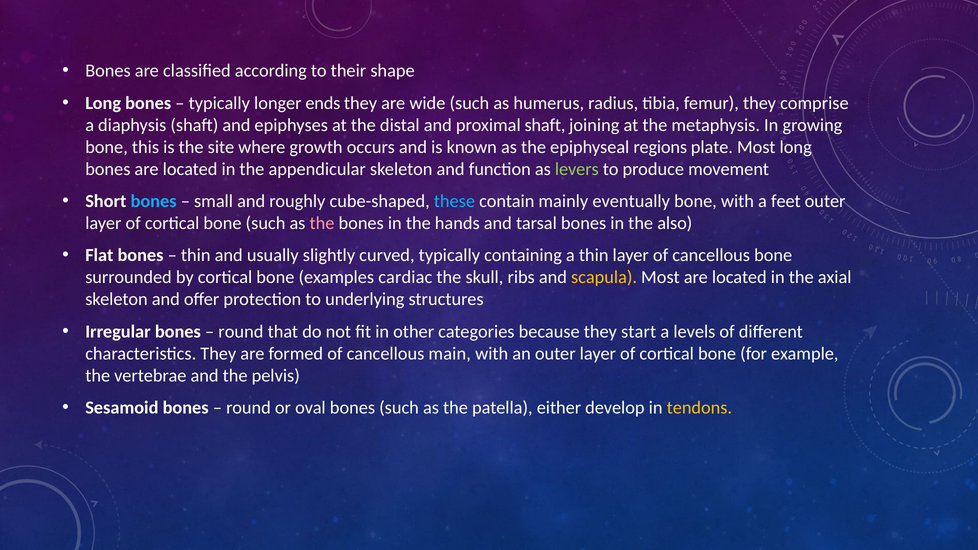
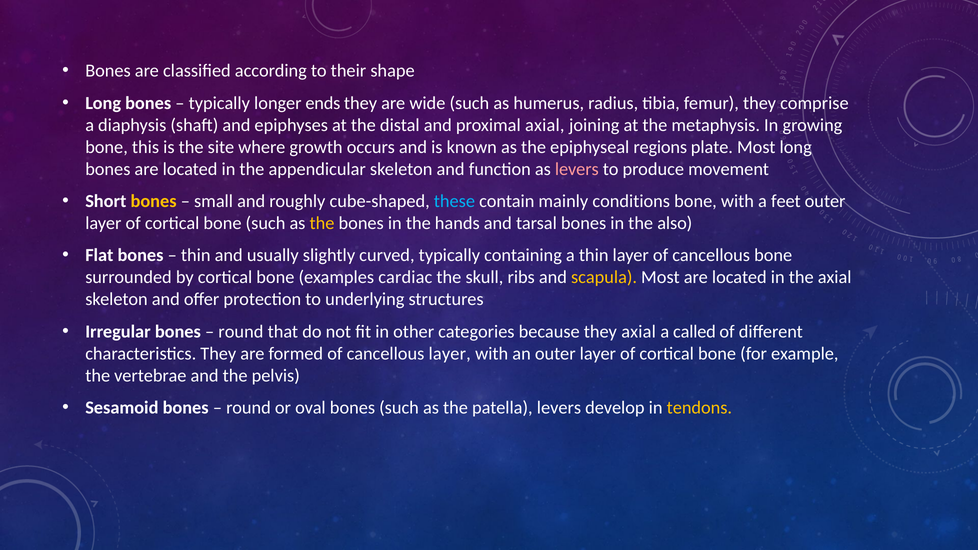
proximal shaft: shaft -> axial
levers at (577, 169) colour: light green -> pink
bones at (154, 201) colour: light blue -> yellow
eventually: eventually -> conditions
the at (322, 223) colour: pink -> yellow
they start: start -> axial
levels: levels -> called
cancellous main: main -> layer
patella either: either -> levers
